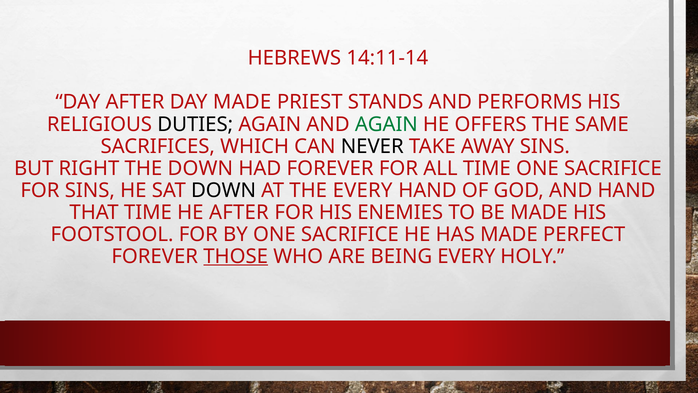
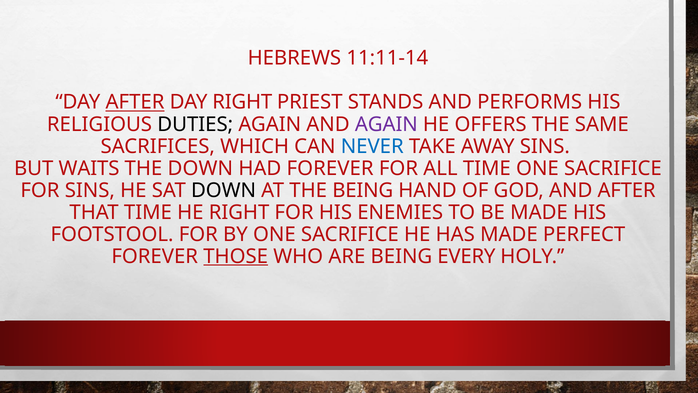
14:11-14: 14:11-14 -> 11:11-14
AFTER at (135, 102) underline: none -> present
DAY MADE: MADE -> RIGHT
AGAIN at (386, 124) colour: green -> purple
NEVER colour: black -> blue
RIGHT: RIGHT -> WAITS
THE EVERY: EVERY -> BEING
AND HAND: HAND -> AFTER
HE AFTER: AFTER -> RIGHT
